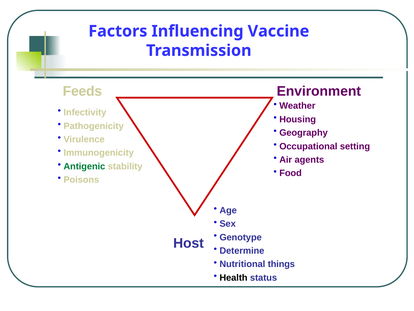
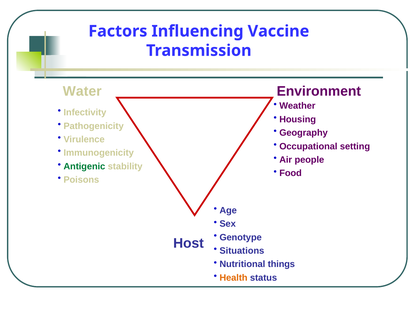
Feeds: Feeds -> Water
agents: agents -> people
Determine: Determine -> Situations
Health colour: black -> orange
